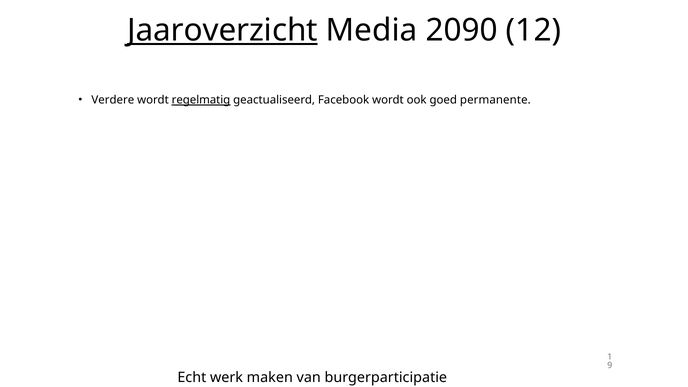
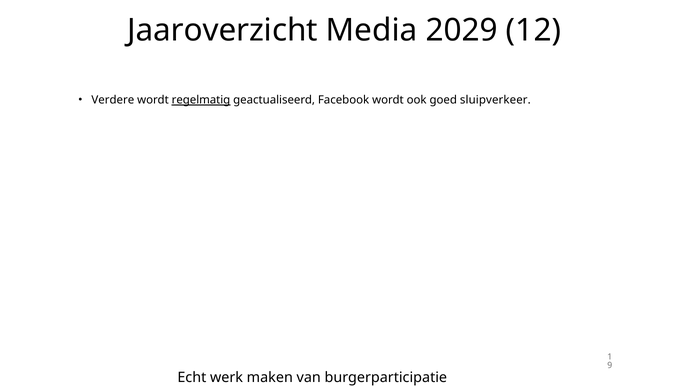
Jaaroverzicht underline: present -> none
2090: 2090 -> 2029
permanente: permanente -> sluipverkeer
